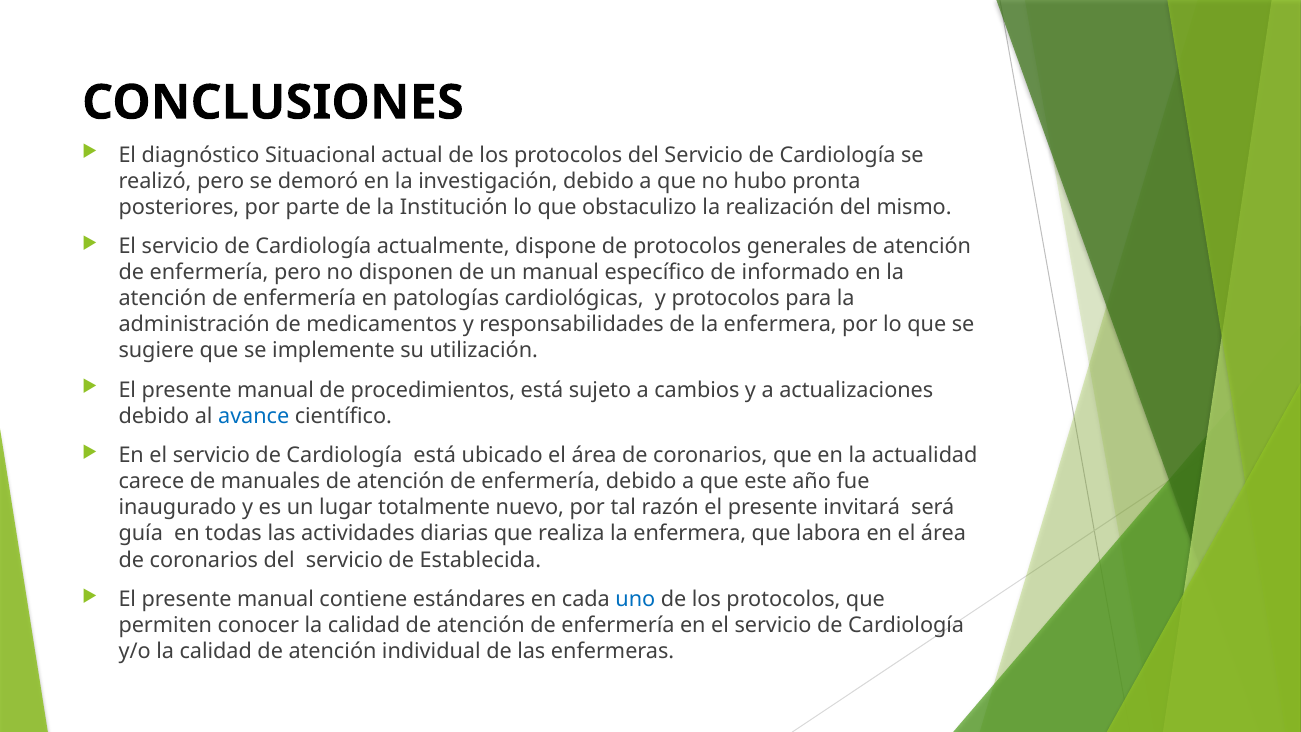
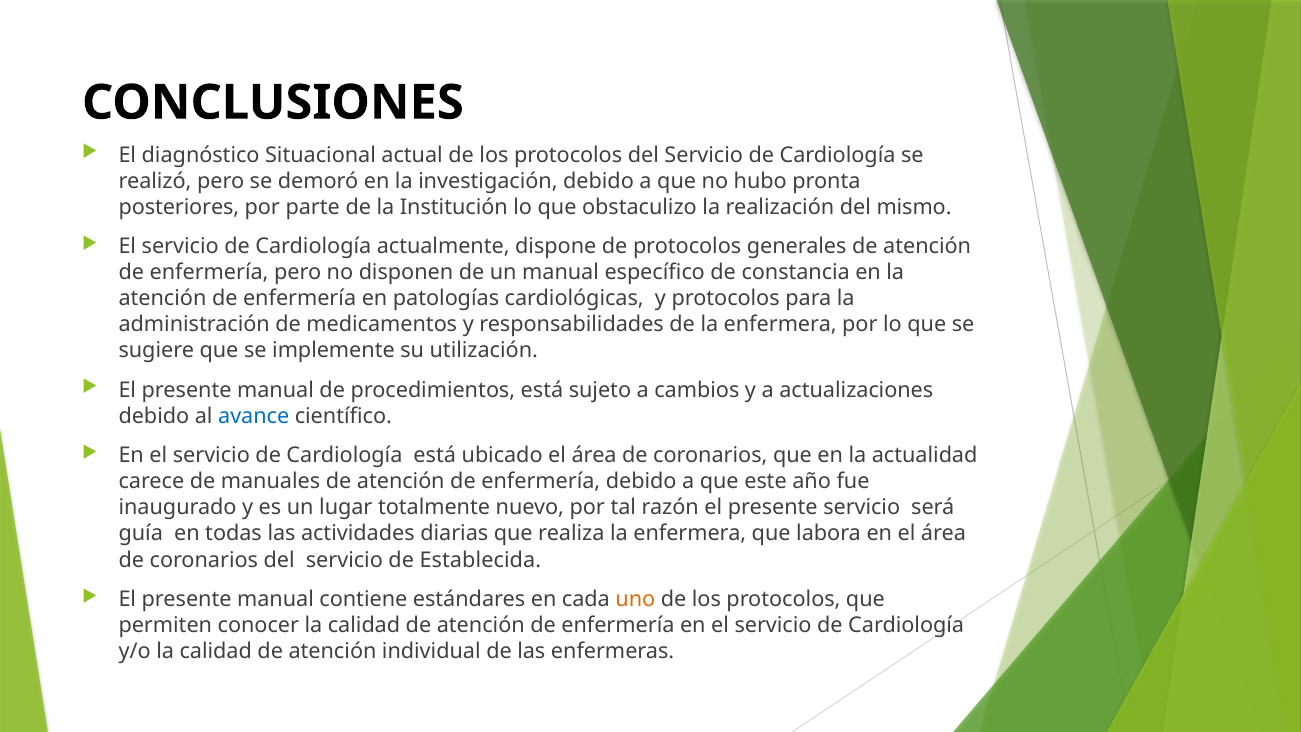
informado: informado -> constancia
presente invitará: invitará -> servicio
uno colour: blue -> orange
